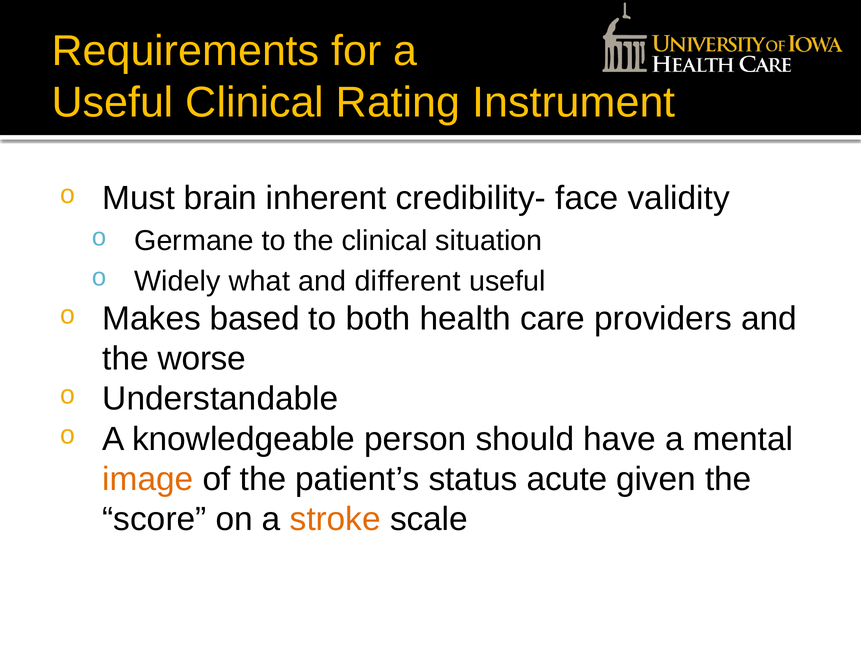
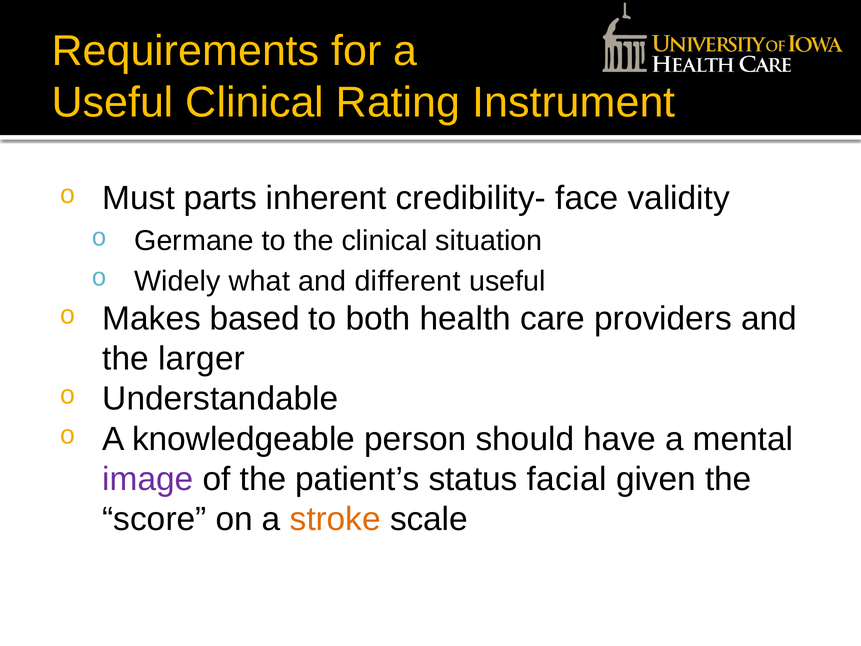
brain: brain -> parts
worse: worse -> larger
image colour: orange -> purple
acute: acute -> facial
